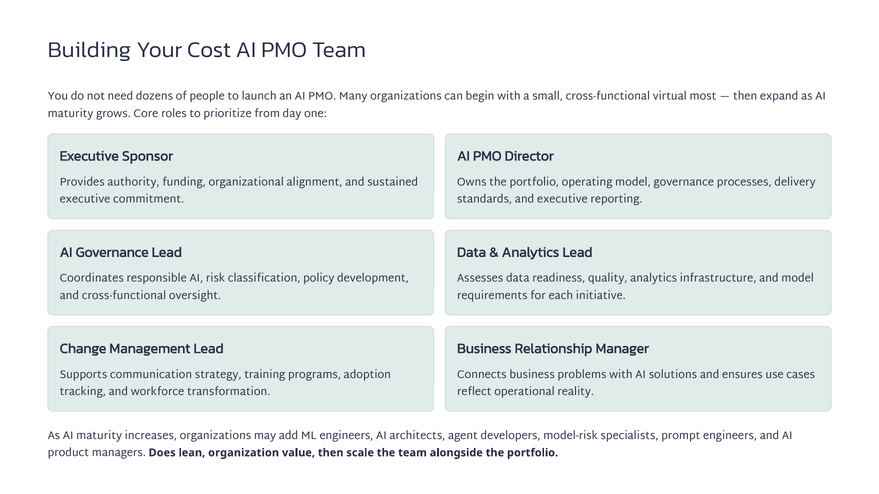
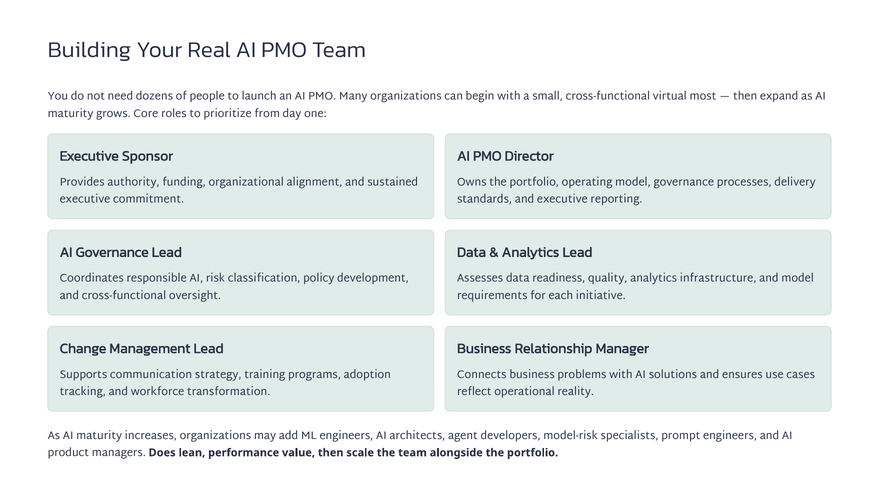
Cost: Cost -> Real
organization: organization -> performance
